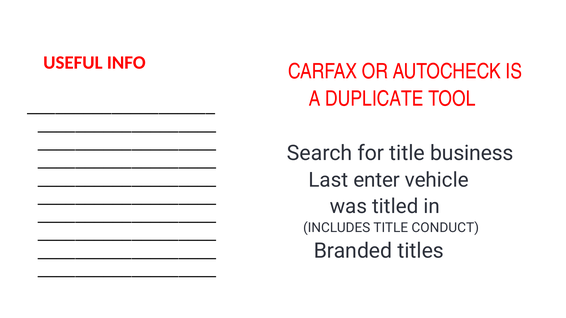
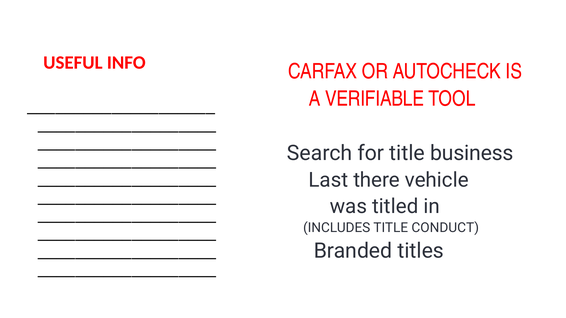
DUPLICATE: DUPLICATE -> VERIFIABLE
enter: enter -> there
